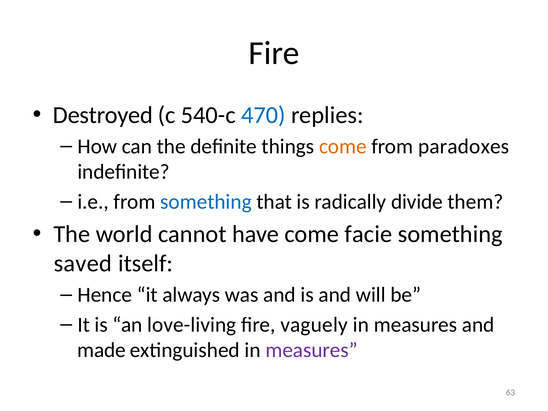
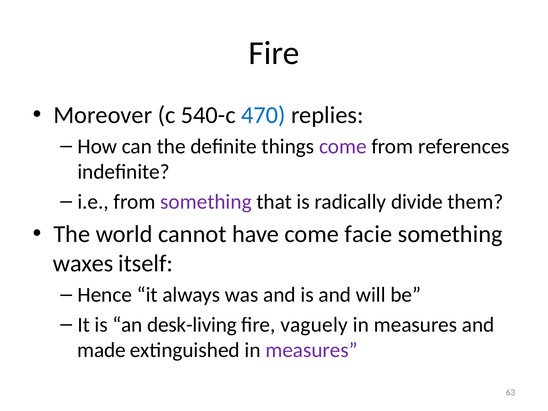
Destroyed: Destroyed -> Moreover
come at (343, 146) colour: orange -> purple
paradoxes: paradoxes -> references
something at (206, 202) colour: blue -> purple
saved: saved -> waxes
love-living: love-living -> desk-living
